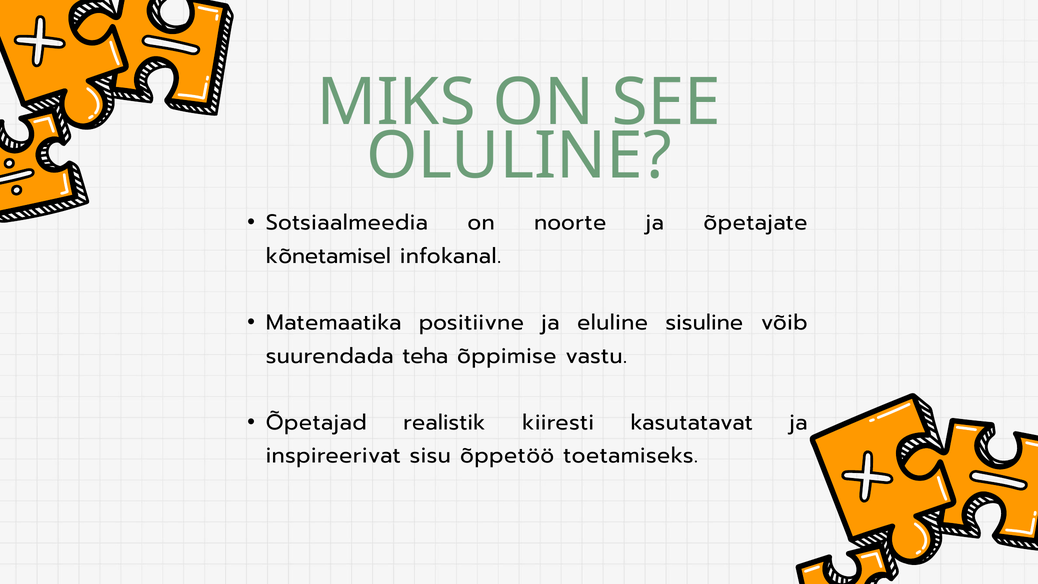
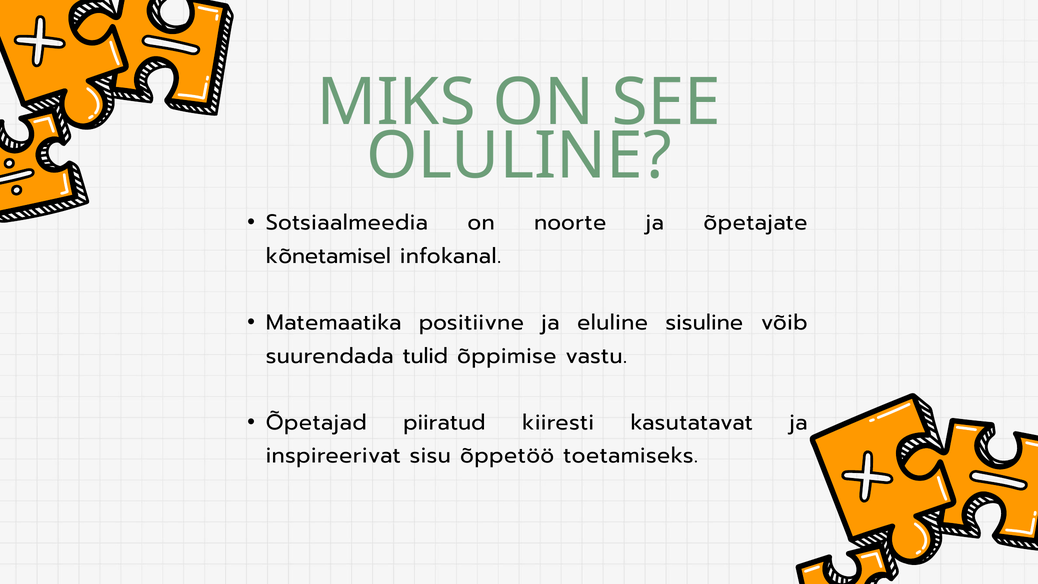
teha: teha -> tulid
realistik: realistik -> piiratud
